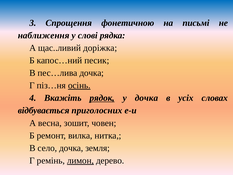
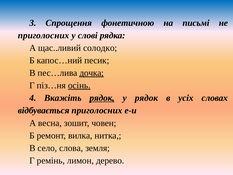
наближення at (44, 35): наближення -> приголосних
доріжка: доріжка -> солодко
дочка at (92, 73) underline: none -> present
у дочка: дочка -> рядок
село дочка: дочка -> слова
лимон underline: present -> none
